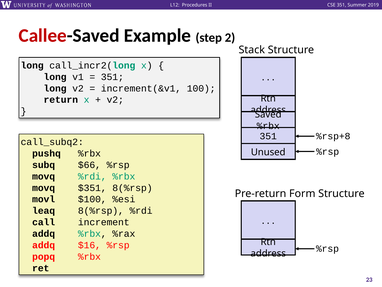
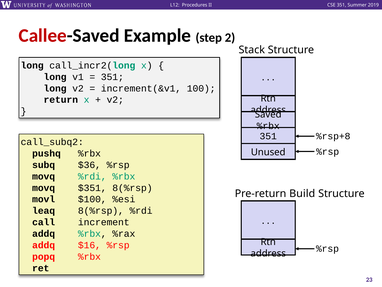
$66: $66 -> $36
Form: Form -> Build
